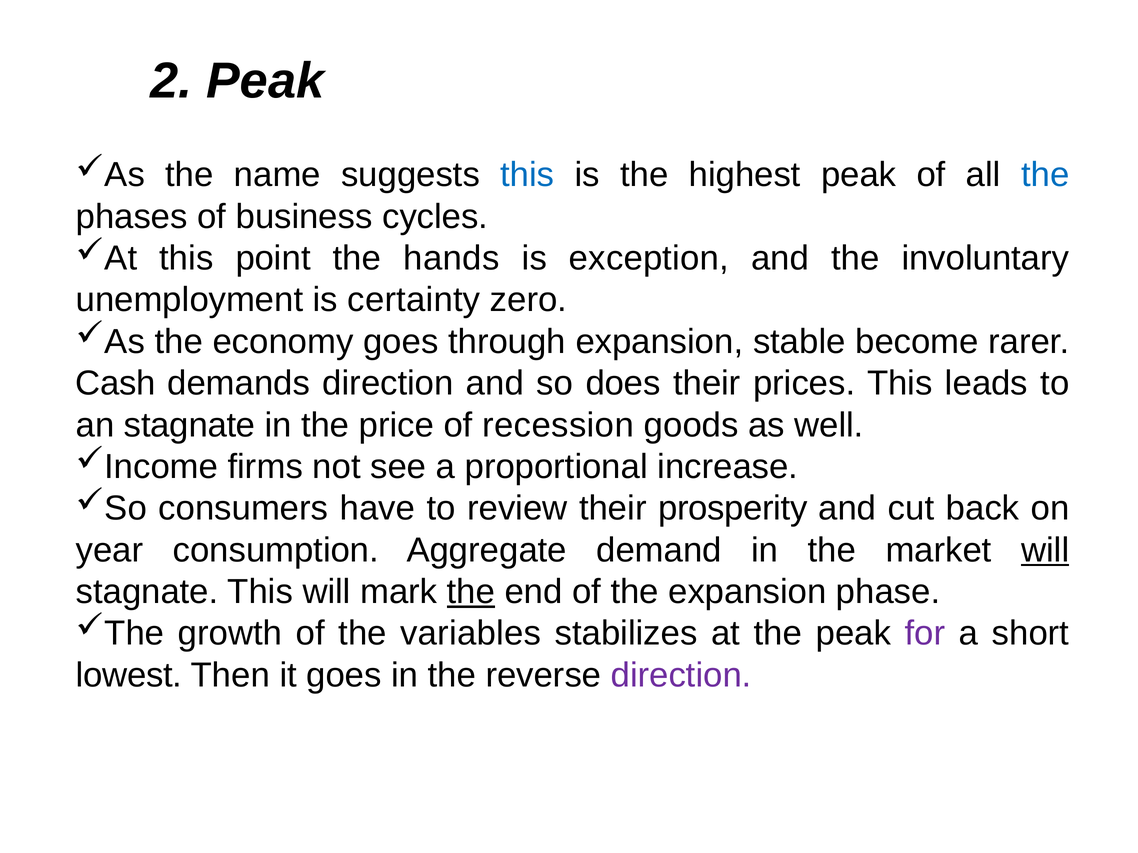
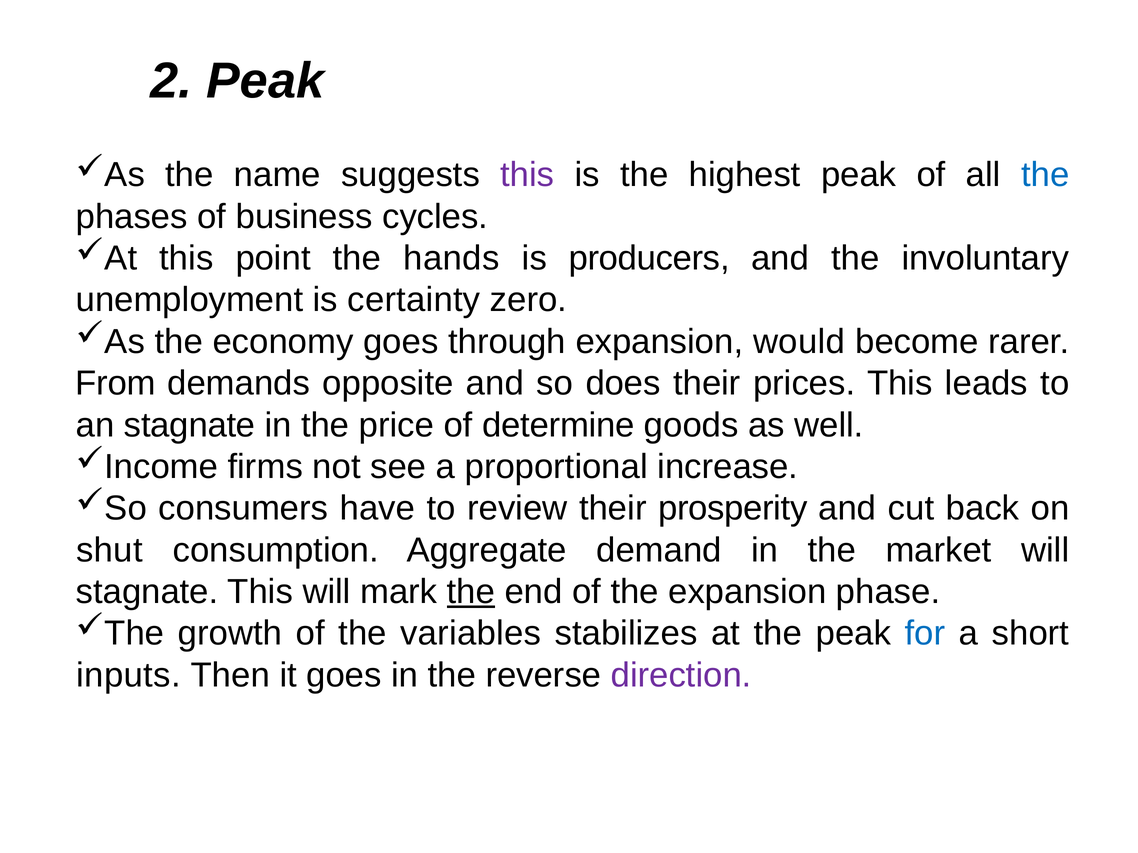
this at (527, 175) colour: blue -> purple
exception: exception -> producers
stable: stable -> would
Cash: Cash -> From
demands direction: direction -> opposite
recession: recession -> determine
year: year -> shut
will at (1045, 550) underline: present -> none
for colour: purple -> blue
lowest: lowest -> inputs
